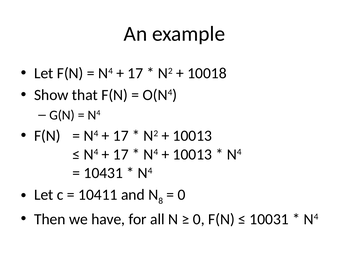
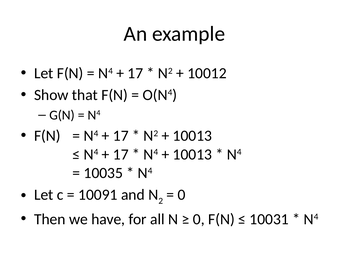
10018: 10018 -> 10012
10431: 10431 -> 10035
10411: 10411 -> 10091
8: 8 -> 2
